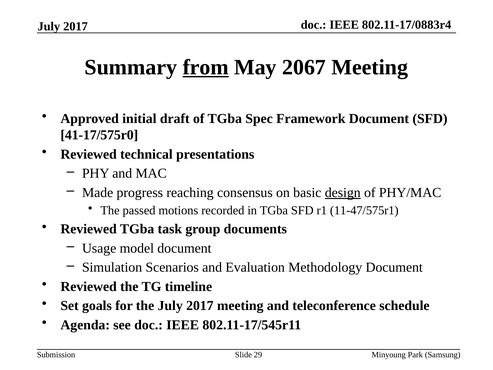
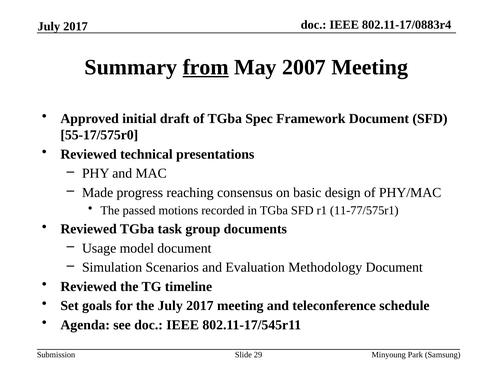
2067: 2067 -> 2007
41-17/575r0: 41-17/575r0 -> 55-17/575r0
design underline: present -> none
11-47/575r1: 11-47/575r1 -> 11-77/575r1
